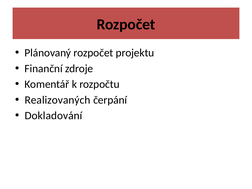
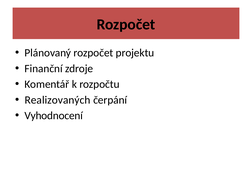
Dokladování: Dokladování -> Vyhodnocení
